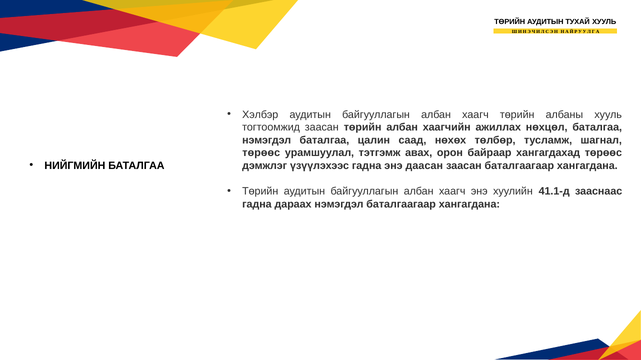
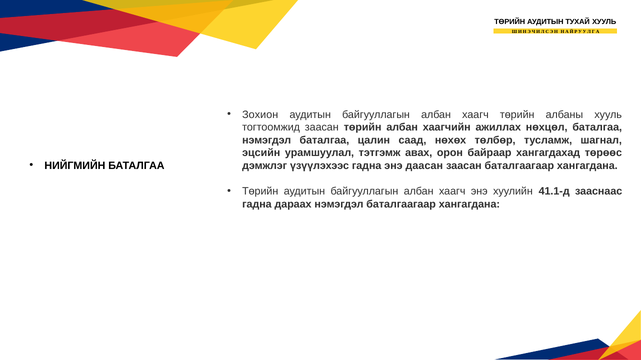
Хэлбэр: Хэлбэр -> Зохион
төрөөс at (261, 153): төрөөс -> эцсийн
